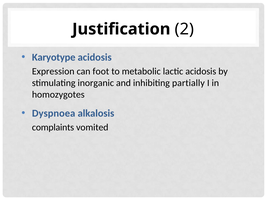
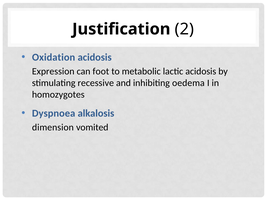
Karyotype: Karyotype -> Oxidation
inorganic: inorganic -> recessive
partially: partially -> oedema
complaints: complaints -> dimension
